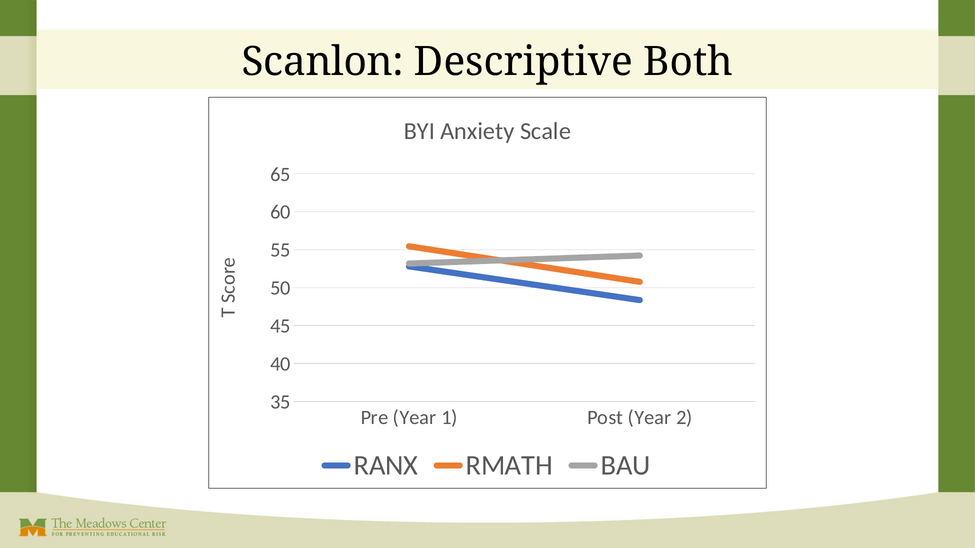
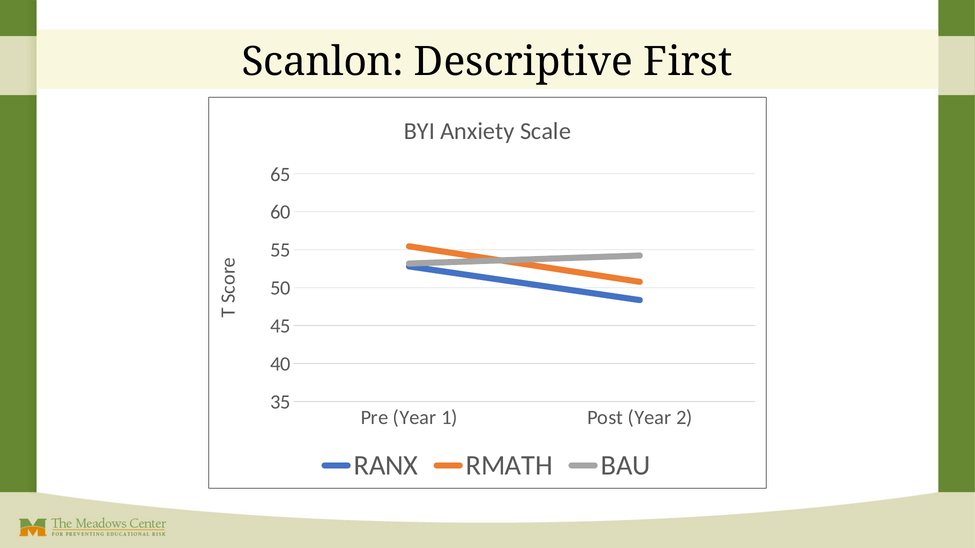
Both: Both -> First
